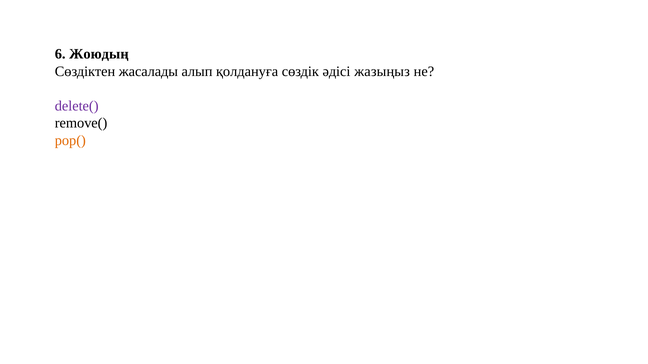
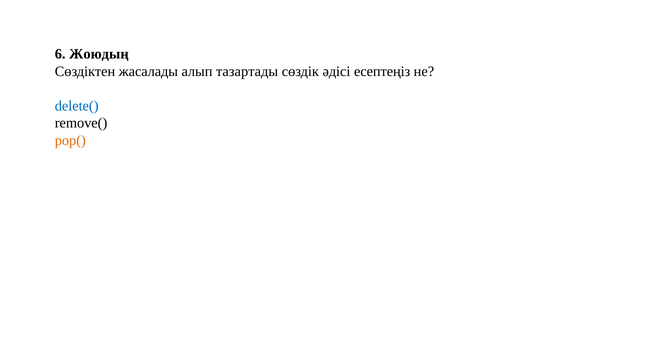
қолдануға: қолдануға -> тазартады
жазыңыз: жазыңыз -> есептеңіз
delete( colour: purple -> blue
